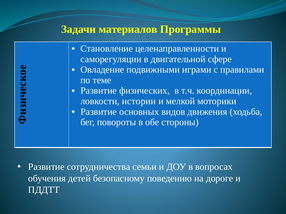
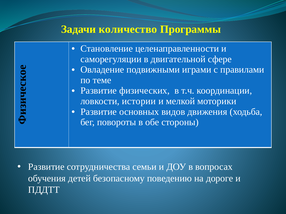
материалов: материалов -> количество
